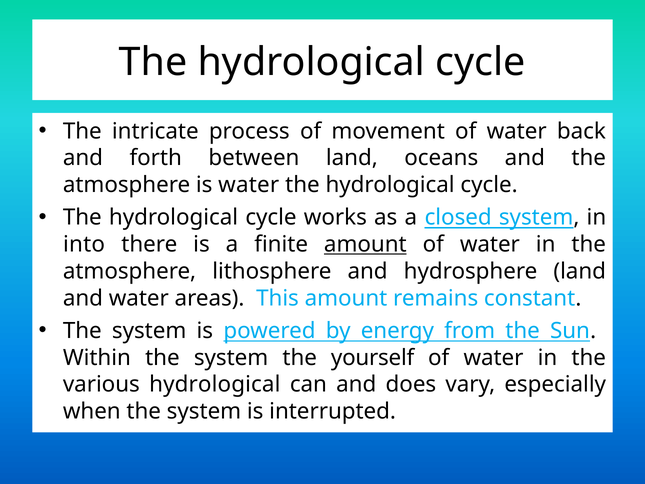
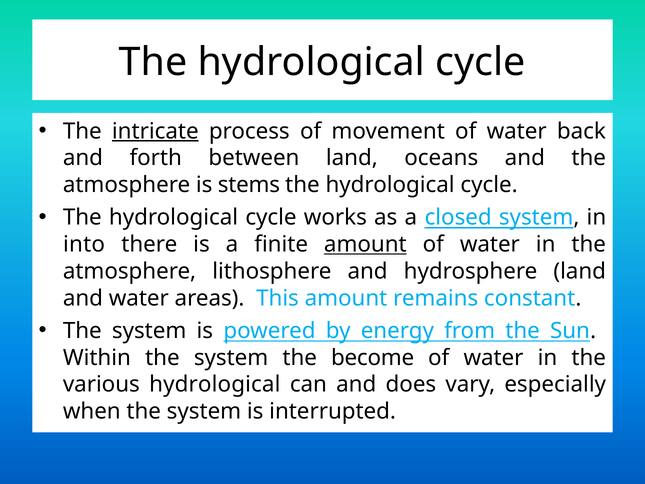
intricate underline: none -> present
is water: water -> stems
yourself: yourself -> become
